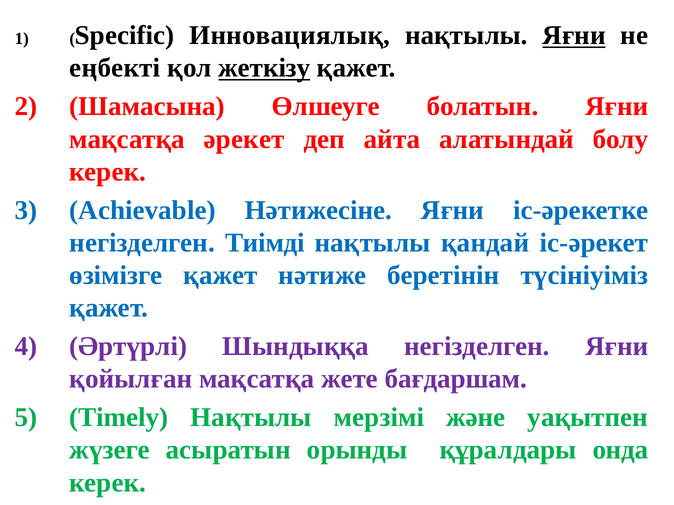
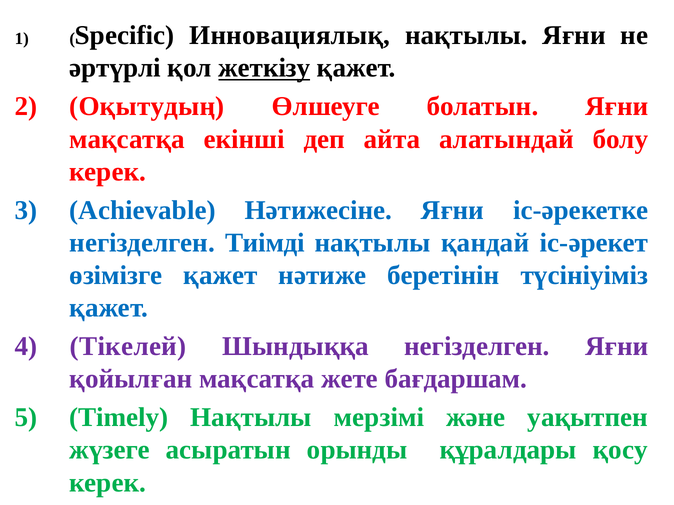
Яғни at (574, 35) underline: present -> none
еңбекті: еңбекті -> әртүрлі
Шамасына: Шамасына -> Оқытудың
әрекет: әрекет -> екінші
Әртүрлі: Әртүрлі -> Тікелей
онда: онда -> қосу
